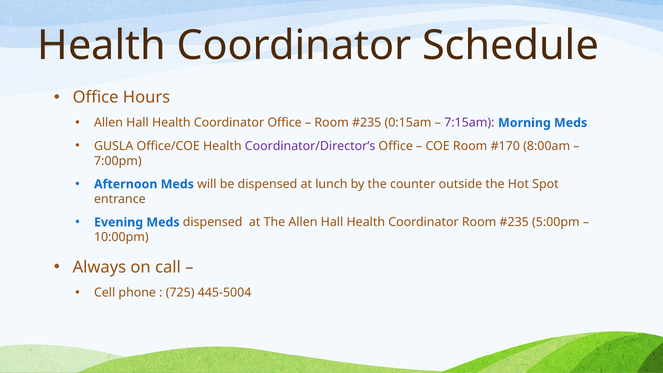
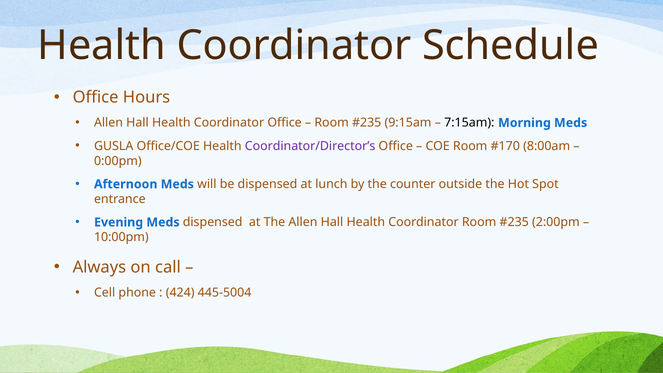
0:15am: 0:15am -> 9:15am
7:15am colour: purple -> black
7:00pm: 7:00pm -> 0:00pm
5:00pm: 5:00pm -> 2:00pm
725: 725 -> 424
